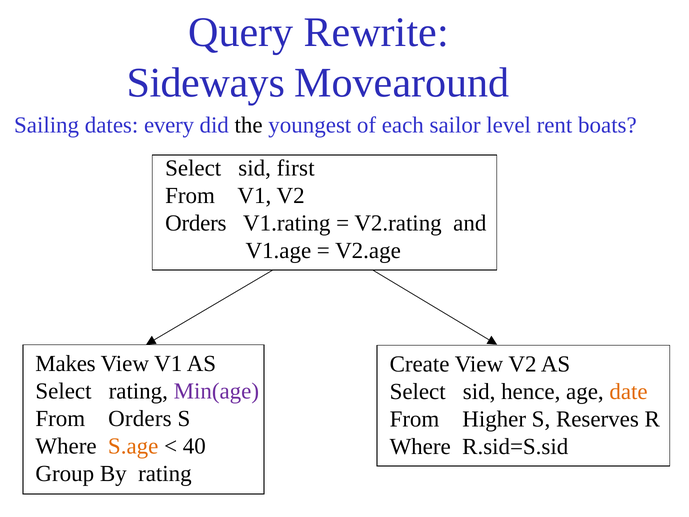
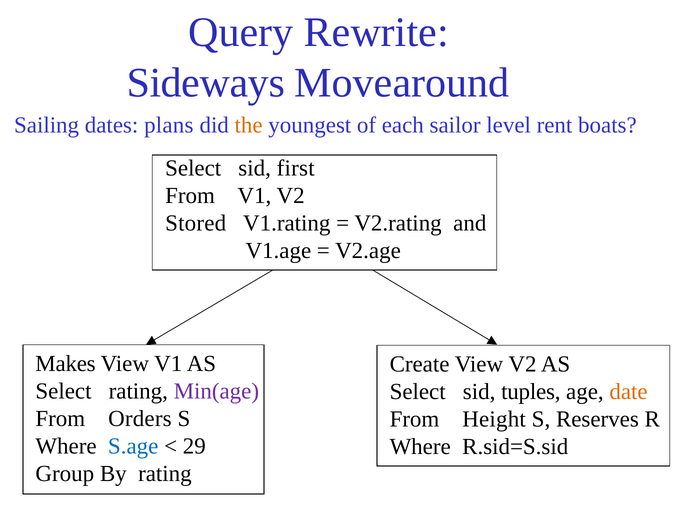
every: every -> plans
the colour: black -> orange
Orders at (196, 223): Orders -> Stored
hence: hence -> tuples
Higher: Higher -> Height
S.age colour: orange -> blue
40: 40 -> 29
